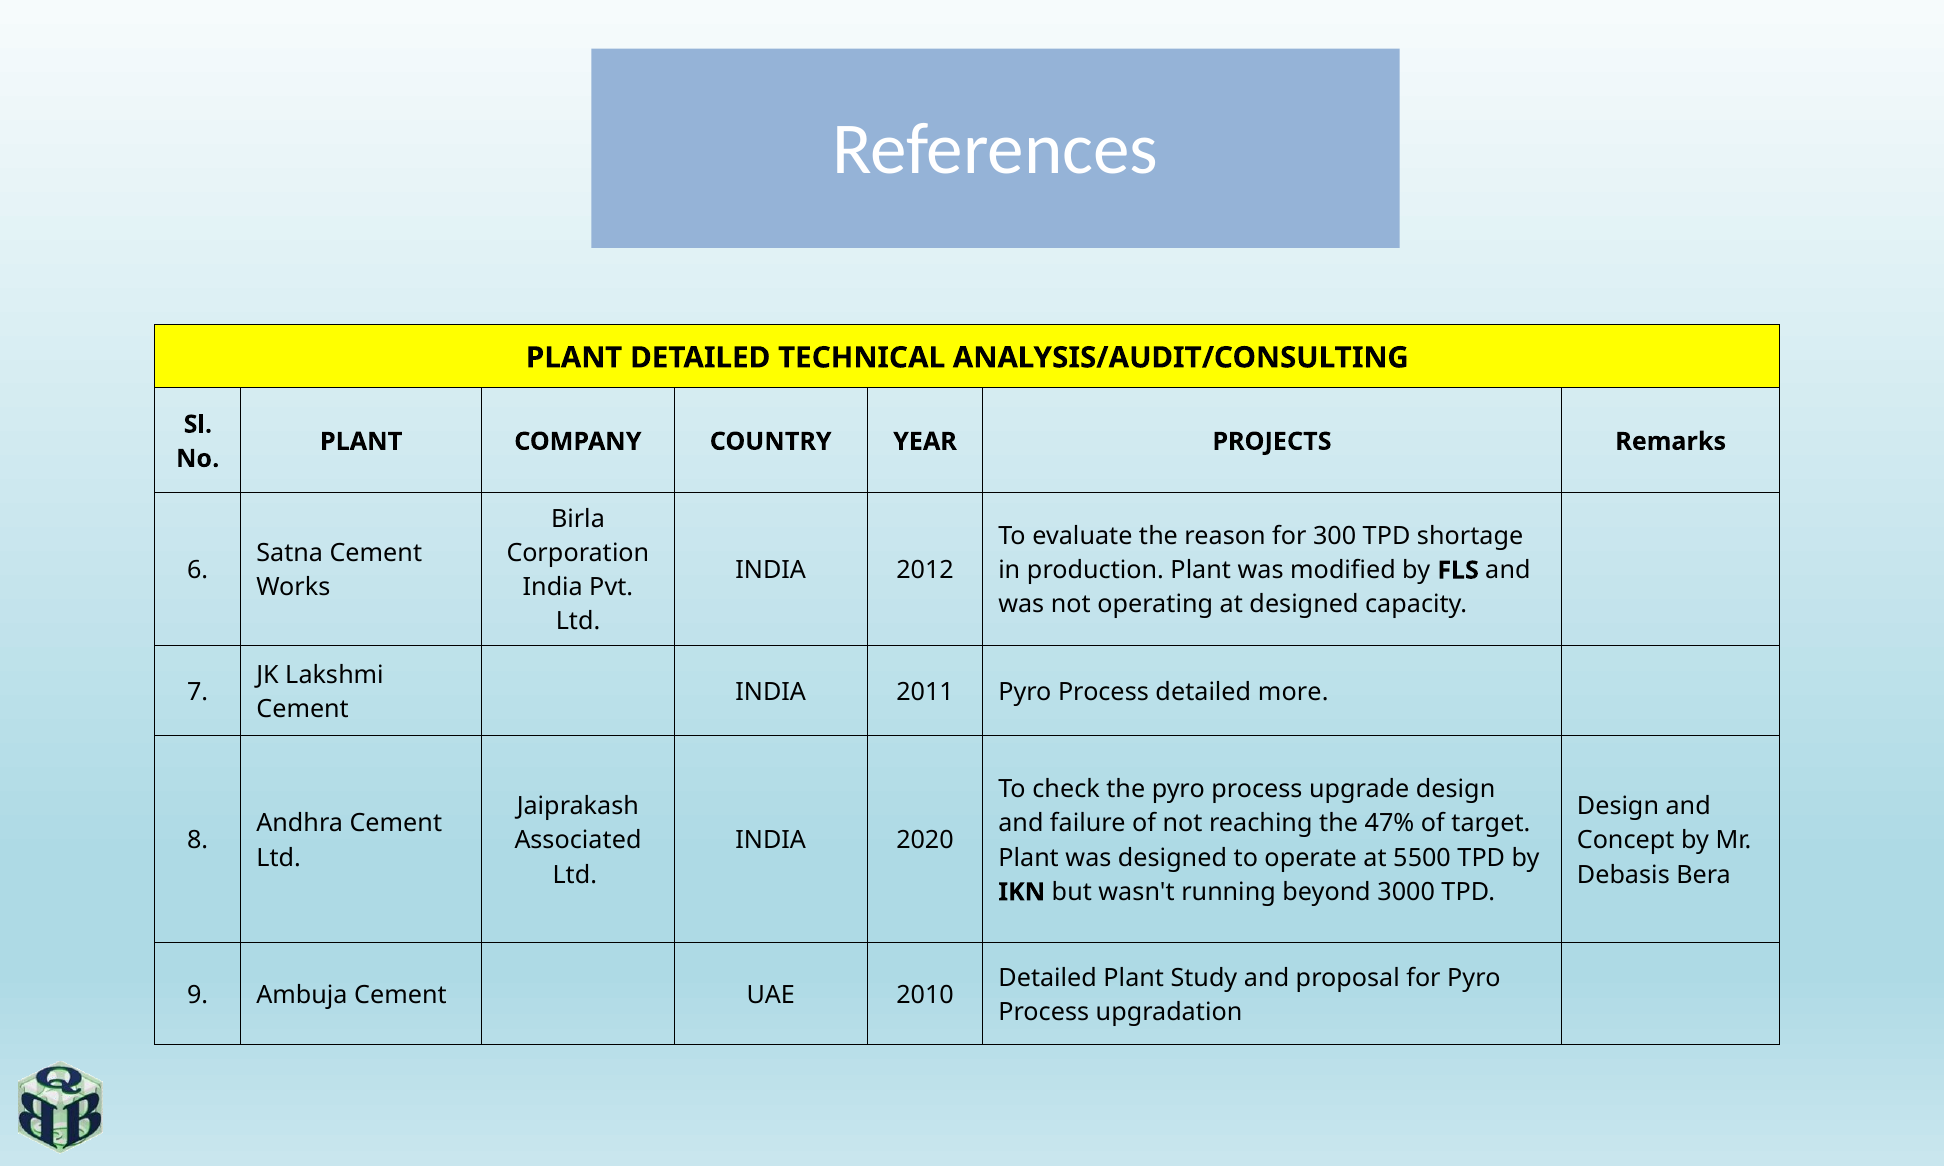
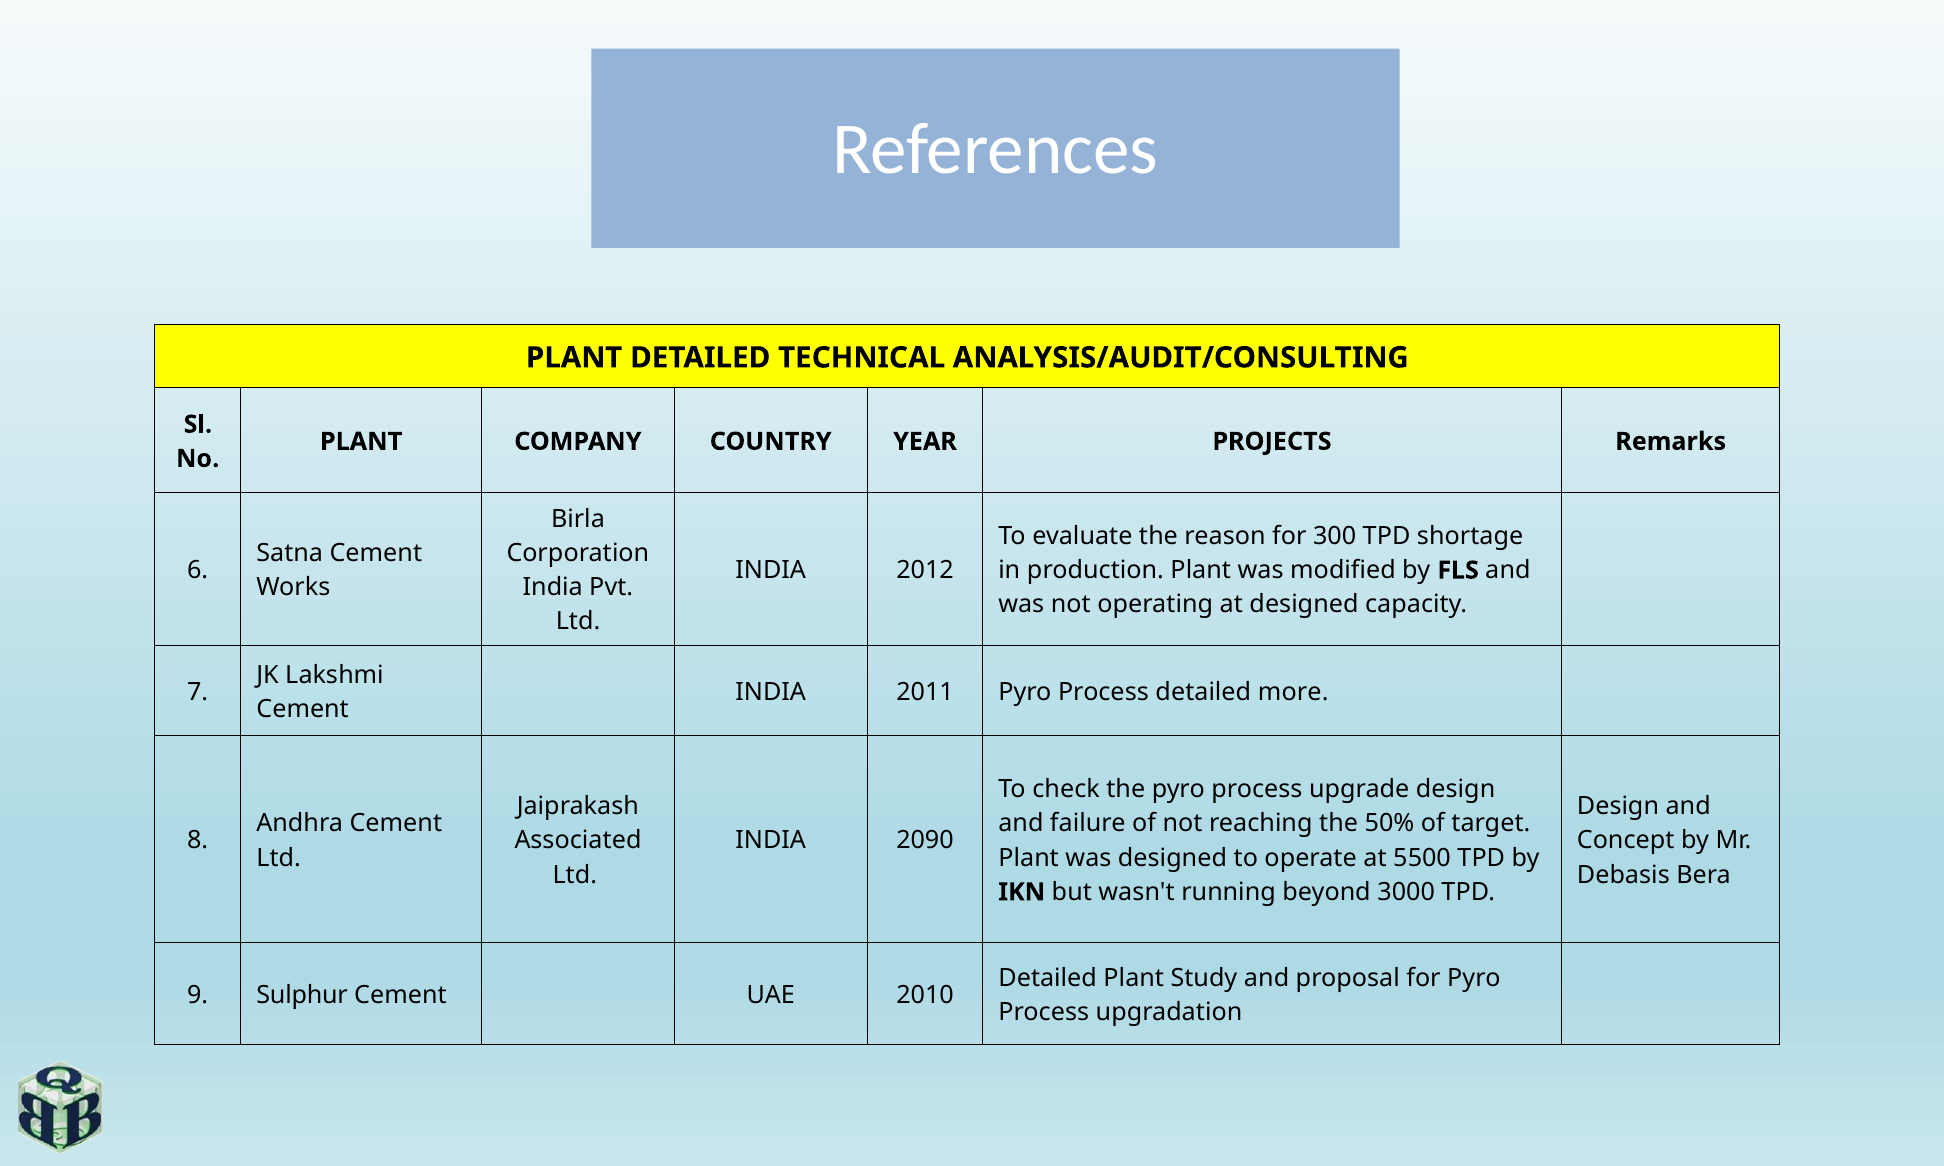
47%: 47% -> 50%
2020: 2020 -> 2090
Ambuja: Ambuja -> Sulphur
